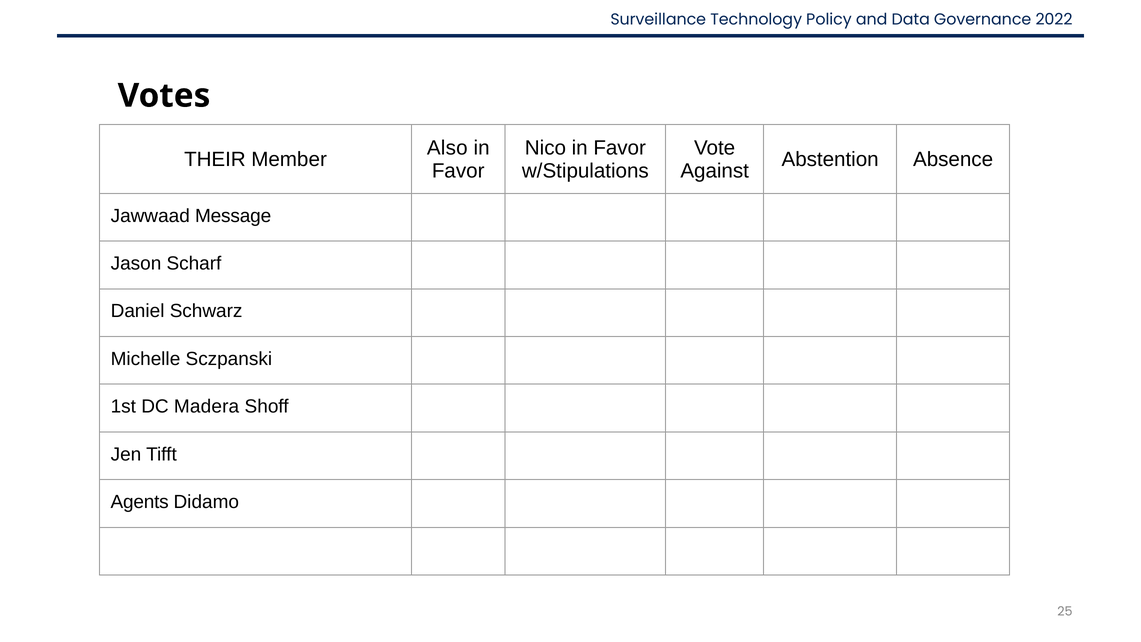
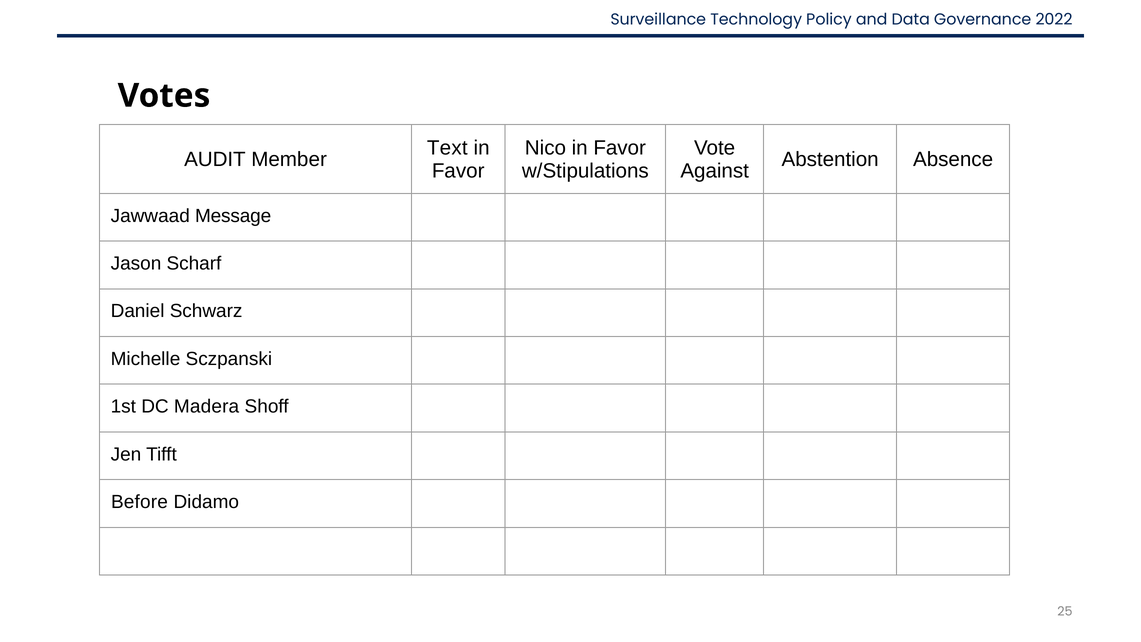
Also: Also -> Text
THEIR: THEIR -> AUDIT
Agents: Agents -> Before
